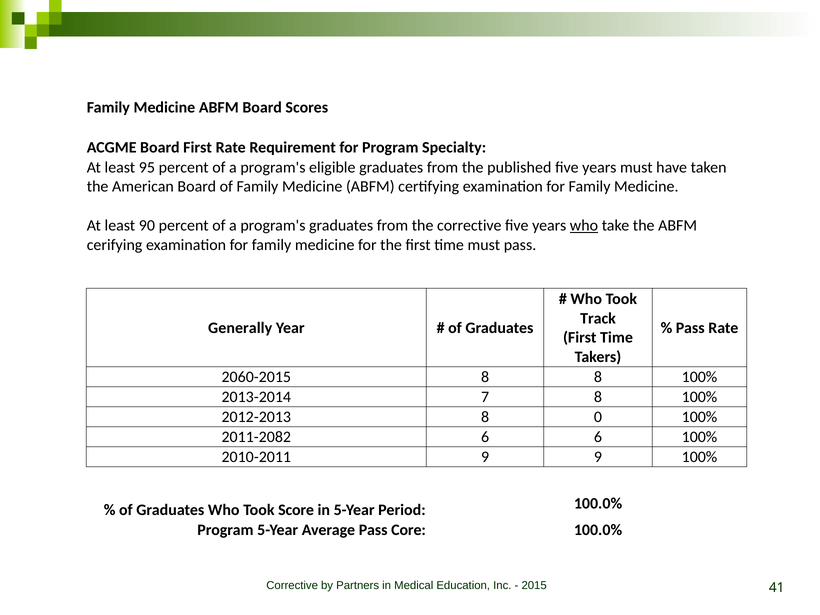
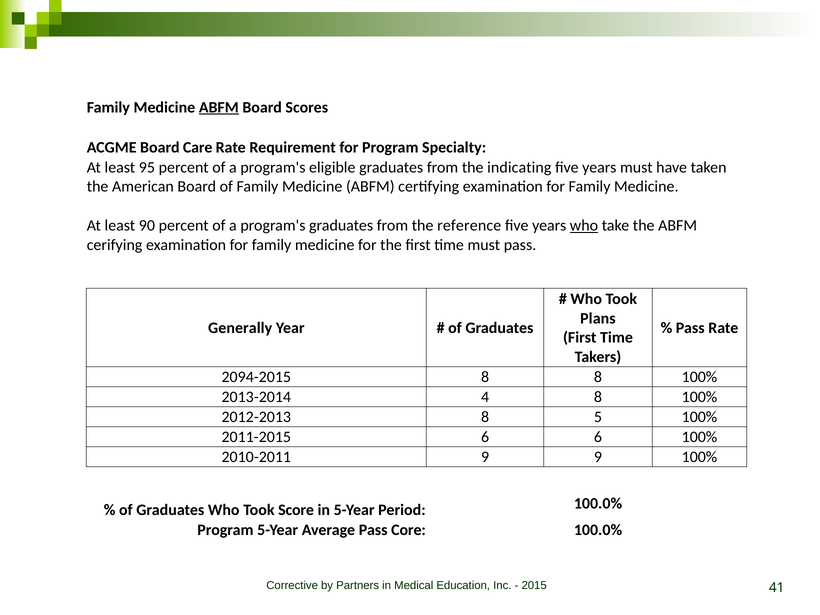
ABFM at (219, 107) underline: none -> present
Board First: First -> Care
published: published -> indicating
the corrective: corrective -> reference
Track: Track -> Plans
2060-2015: 2060-2015 -> 2094-2015
7: 7 -> 4
0: 0 -> 5
2011-2082: 2011-2082 -> 2011-2015
